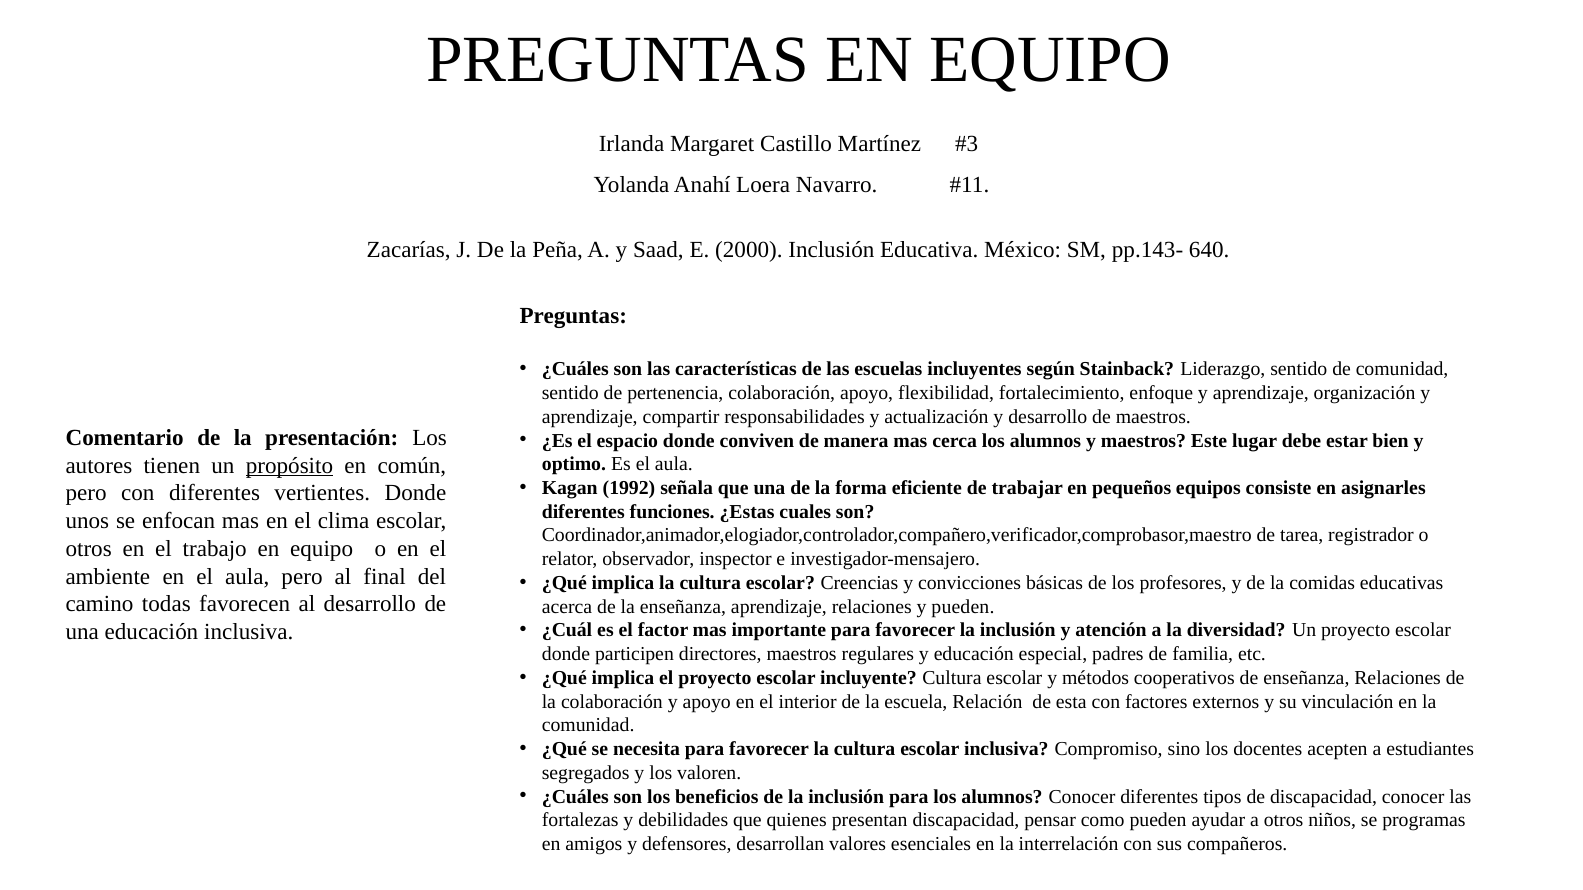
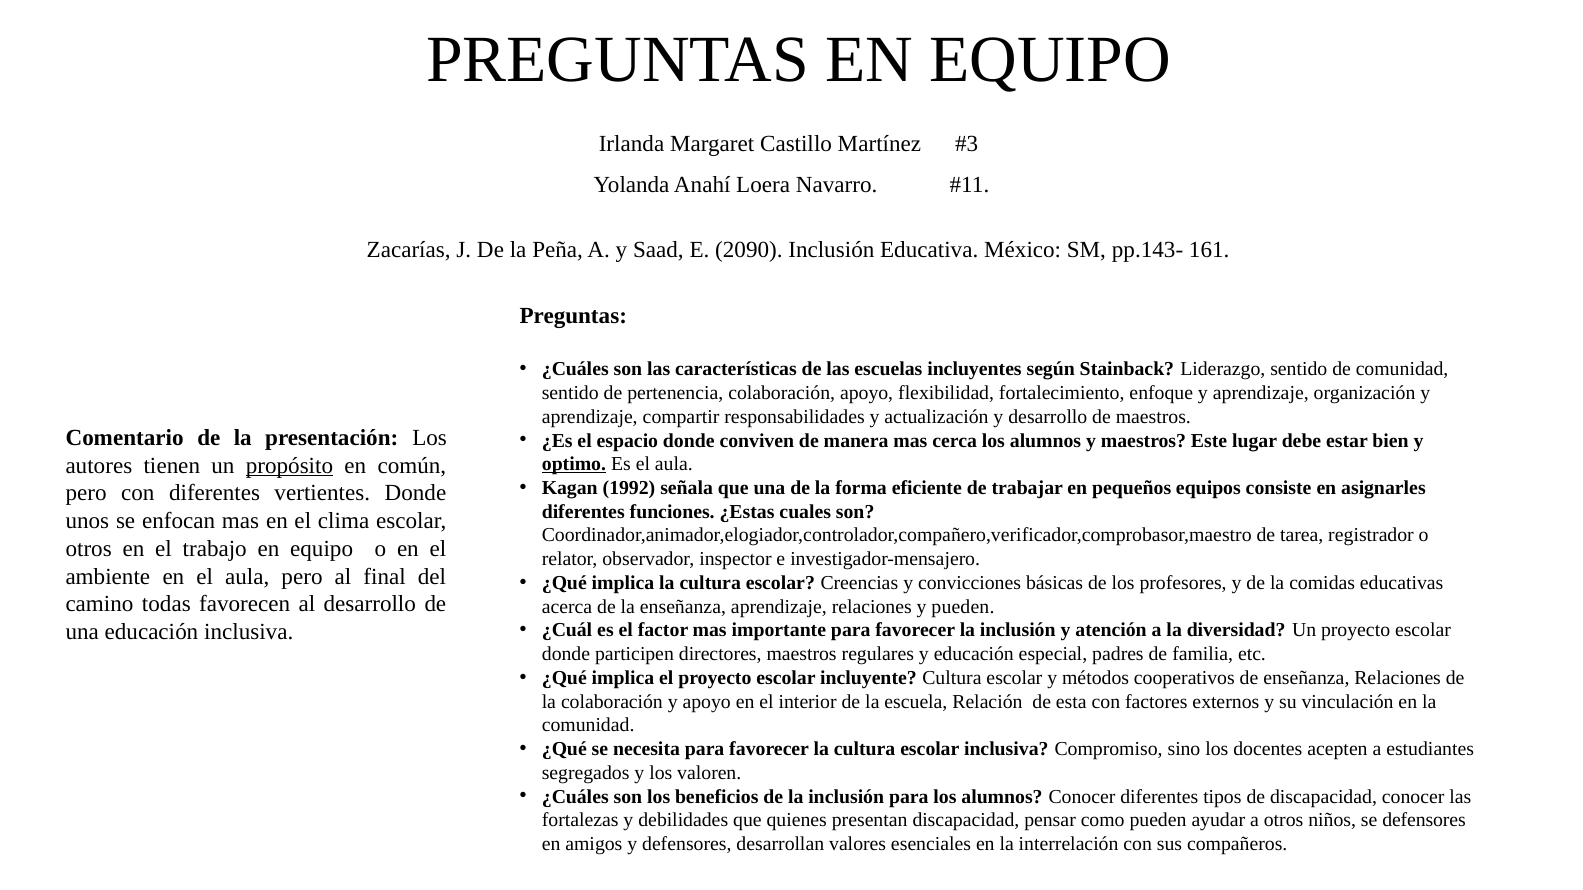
2000: 2000 -> 2090
640: 640 -> 161
optimo underline: none -> present
se programas: programas -> defensores
